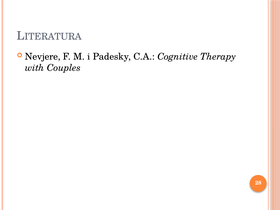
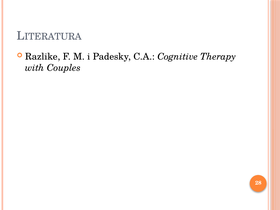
Nevjere: Nevjere -> Razlike
